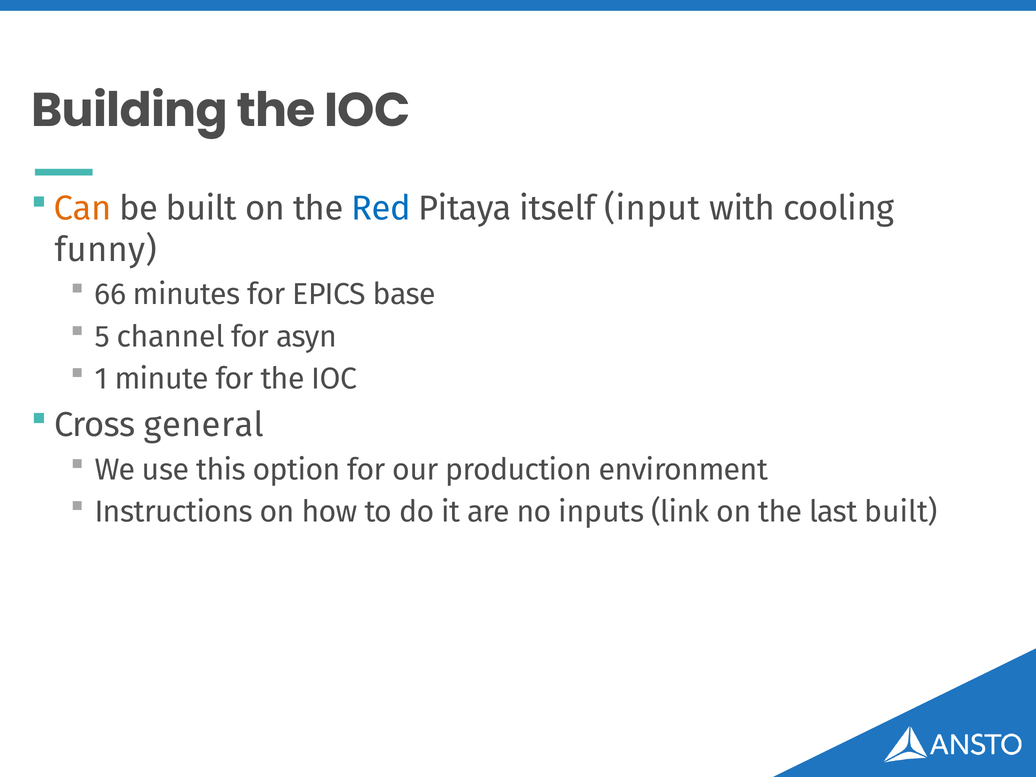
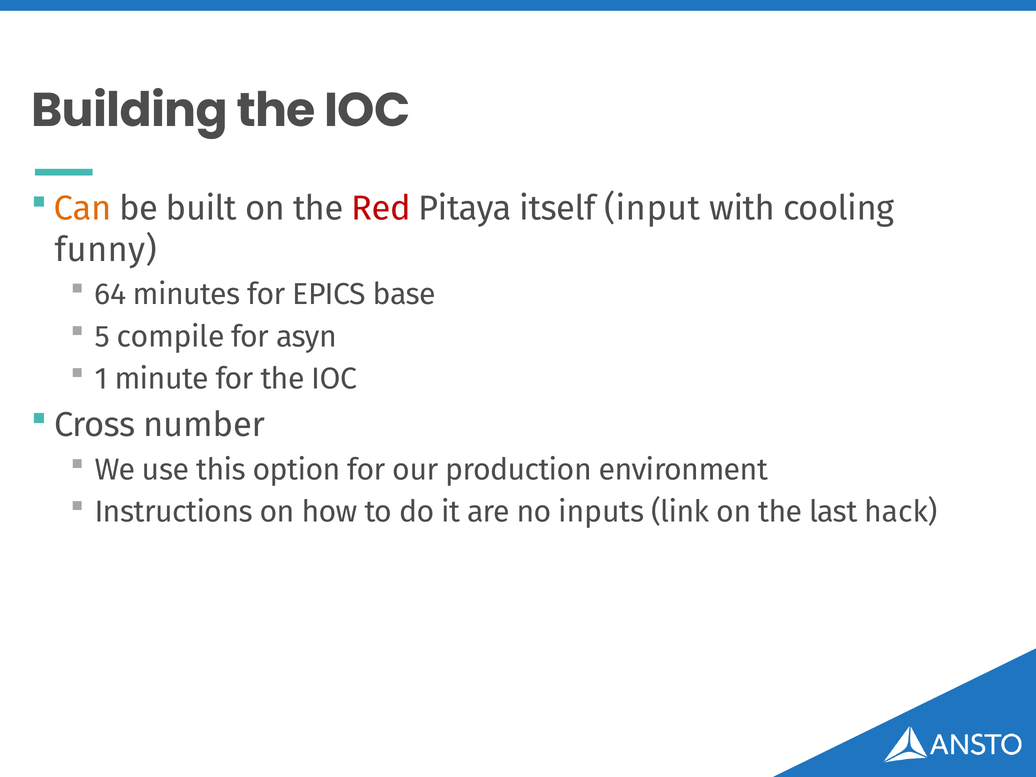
Red colour: blue -> red
66: 66 -> 64
channel: channel -> compile
general: general -> number
last built: built -> hack
